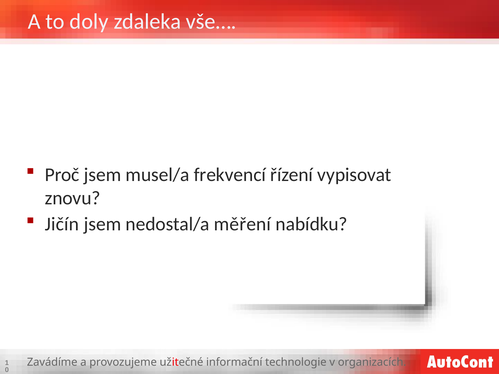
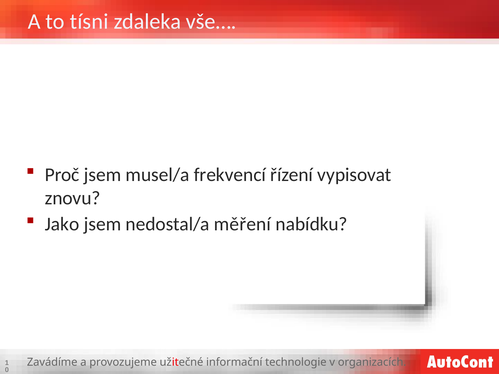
doly: doly -> tísni
Jičín: Jičín -> Jako
